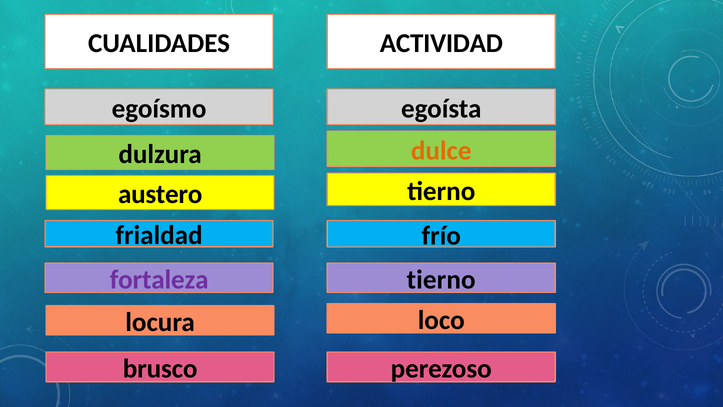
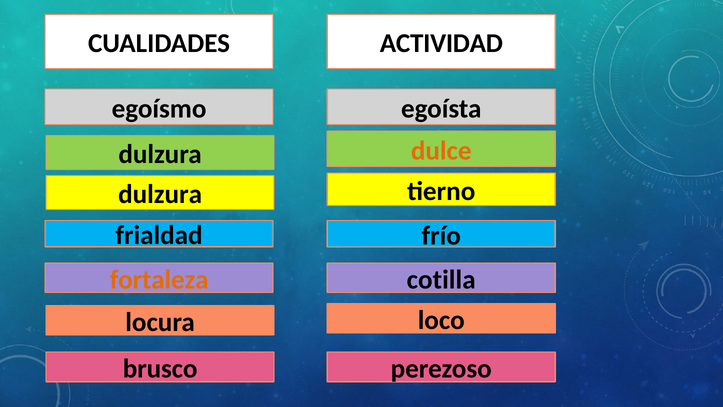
austero at (160, 194): austero -> dulzura
fortaleza colour: purple -> orange
tierno at (441, 280): tierno -> cotilla
